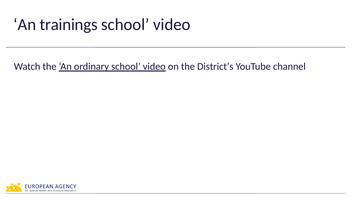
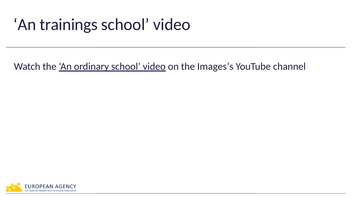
District’s: District’s -> Images’s
